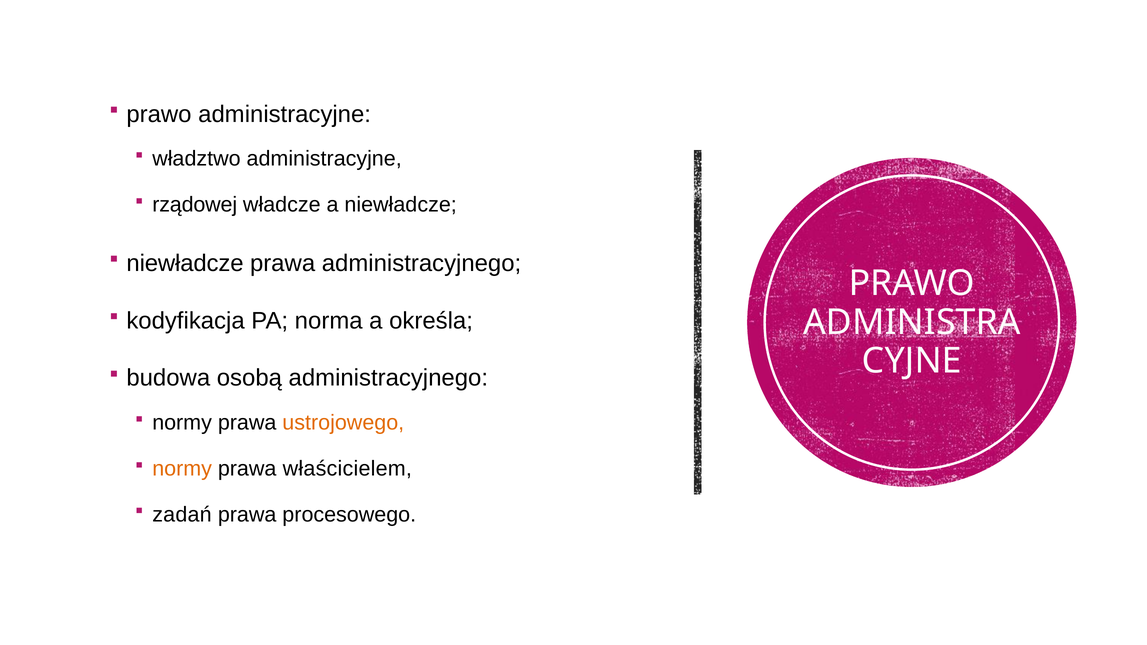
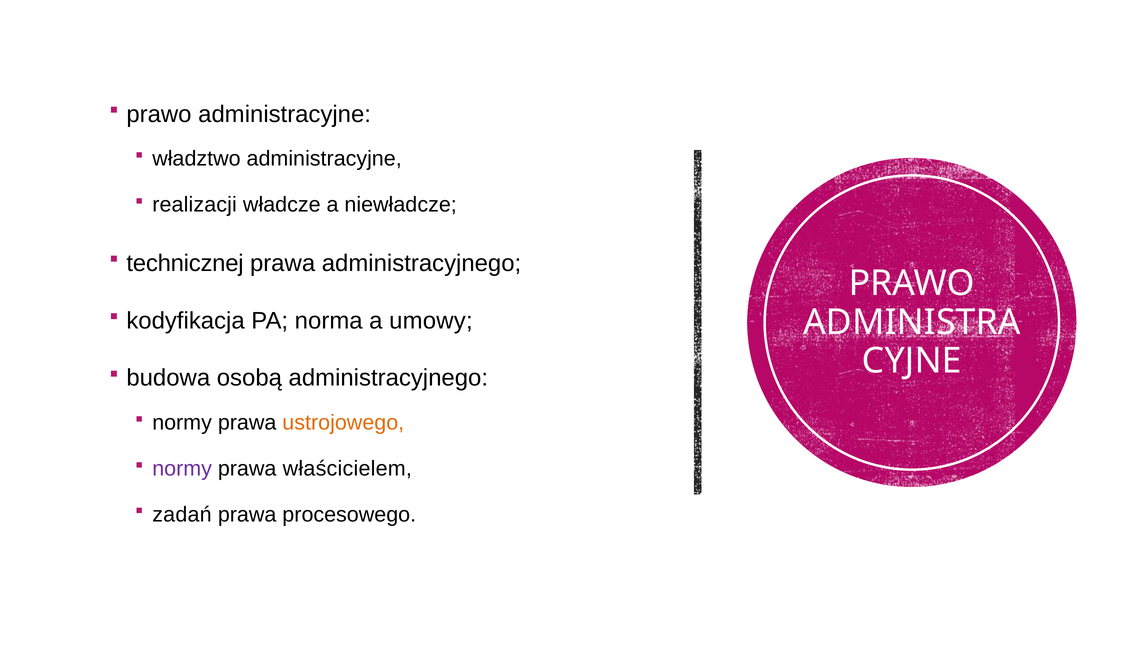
rządowej: rządowej -> realizacji
niewładcze at (185, 263): niewładcze -> technicznej
określa: określa -> umowy
normy at (182, 469) colour: orange -> purple
